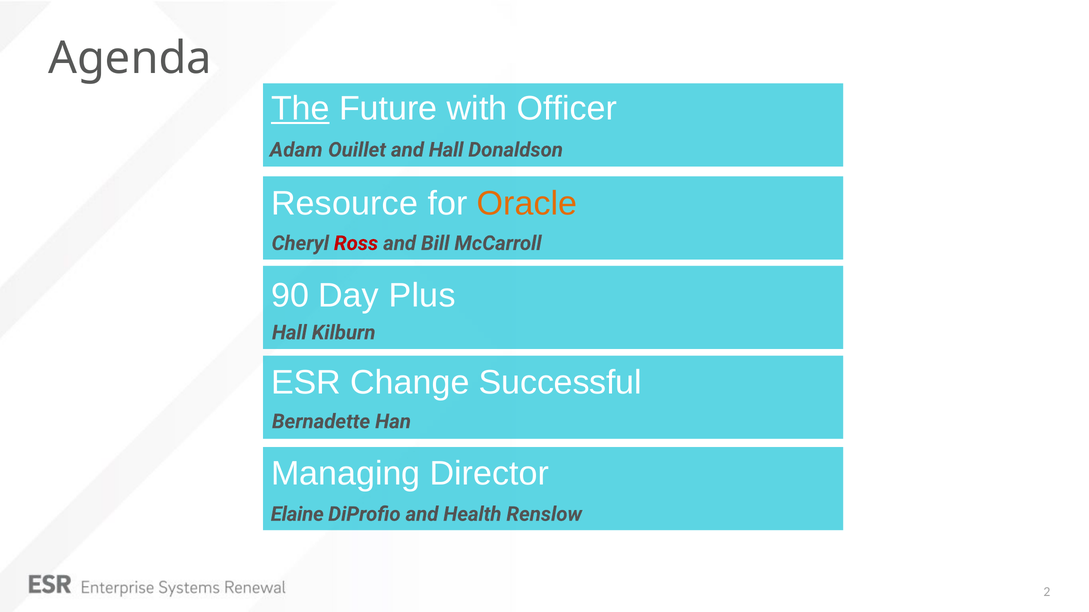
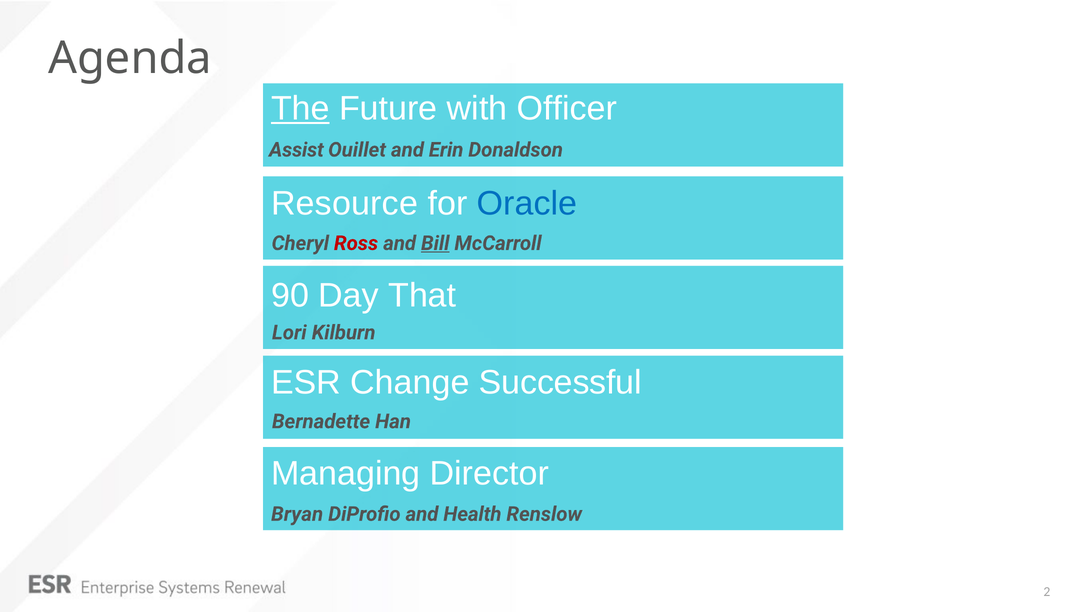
Adam: Adam -> Assist
and Hall: Hall -> Erin
Oracle colour: orange -> blue
Bill underline: none -> present
Plus: Plus -> That
Hall at (289, 333): Hall -> Lori
Elaine: Elaine -> Bryan
